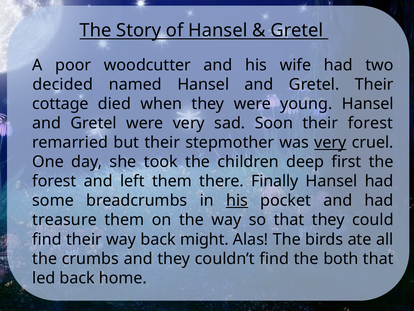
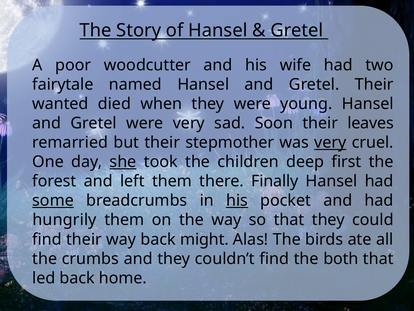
decided: decided -> fairytale
cottage: cottage -> wanted
their forest: forest -> leaves
she underline: none -> present
some underline: none -> present
treasure: treasure -> hungrily
